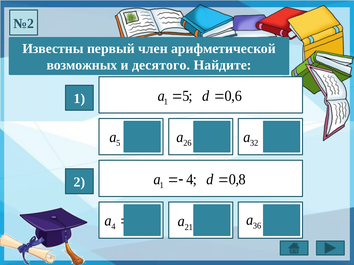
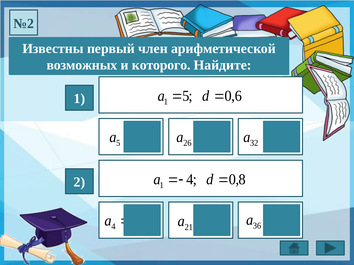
десятого: десятого -> которого
